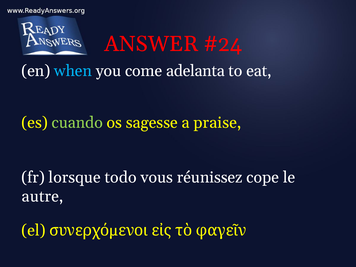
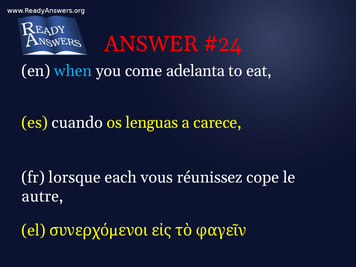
cuando colour: light green -> white
sagesse: sagesse -> lenguas
praise: praise -> carece
todo: todo -> each
